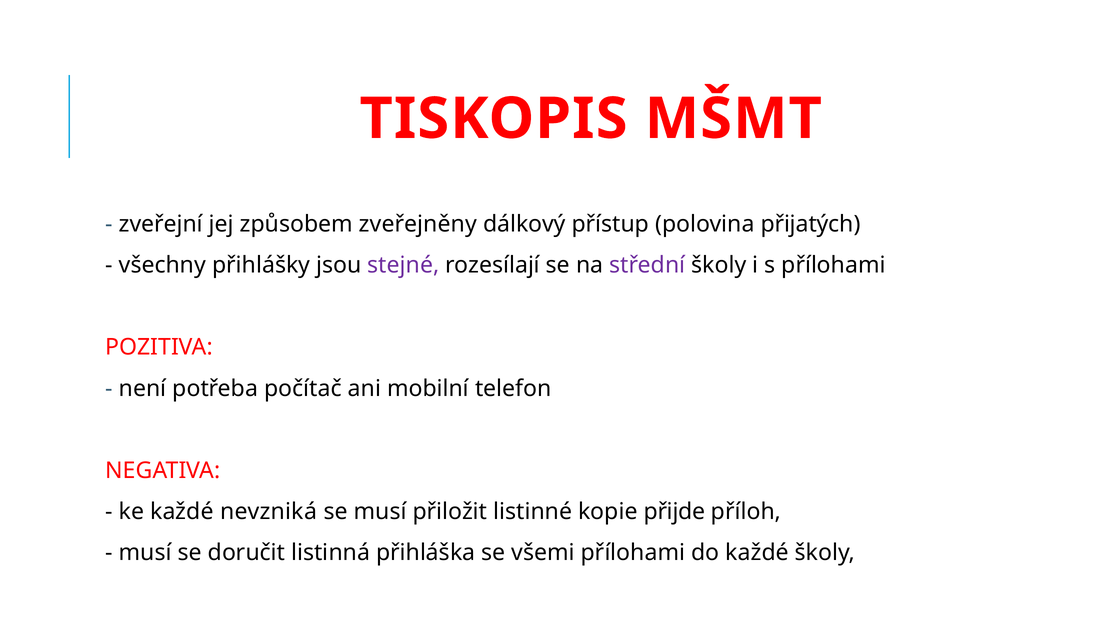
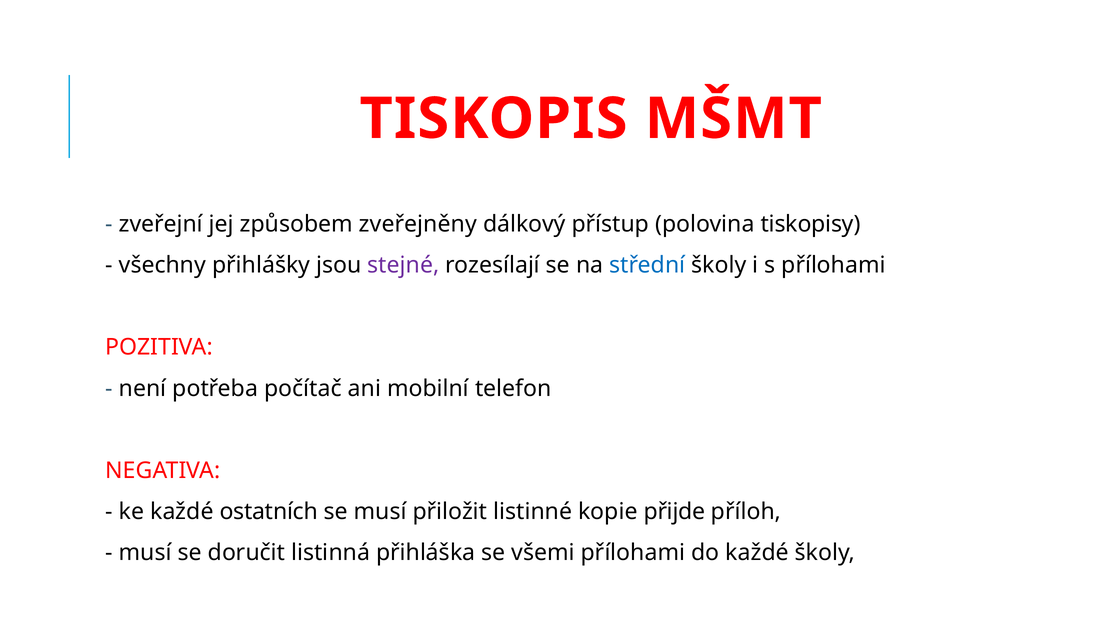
přijatých: přijatých -> tiskopisy
střední colour: purple -> blue
nevzniká: nevzniká -> ostatních
